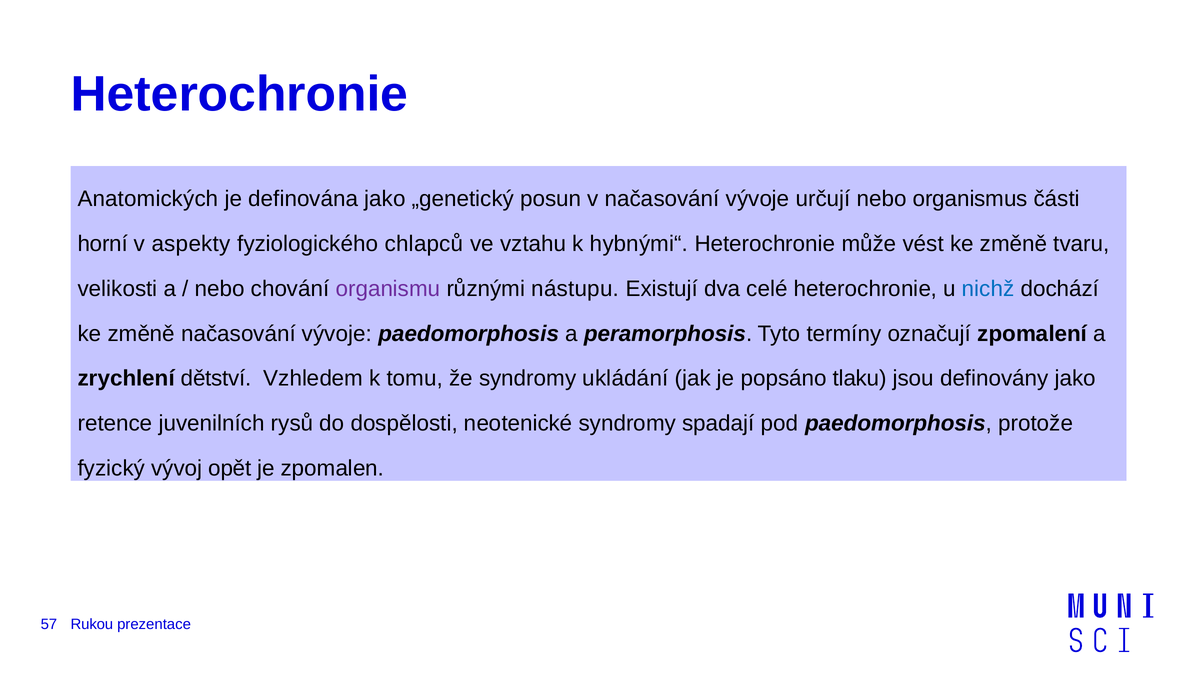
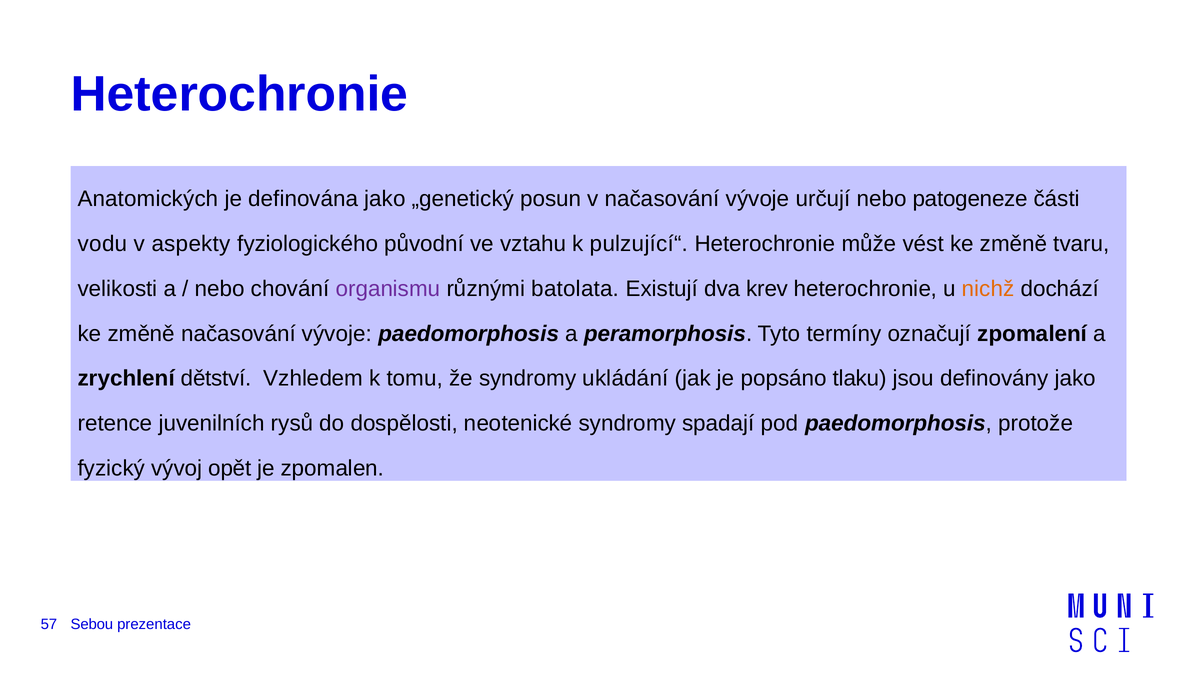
organismus: organismus -> patogeneze
horní: horní -> vodu
chlapců: chlapců -> původní
hybnými“: hybnými“ -> pulzující“
nástupu: nástupu -> batolata
celé: celé -> krev
nichž colour: blue -> orange
Rukou: Rukou -> Sebou
